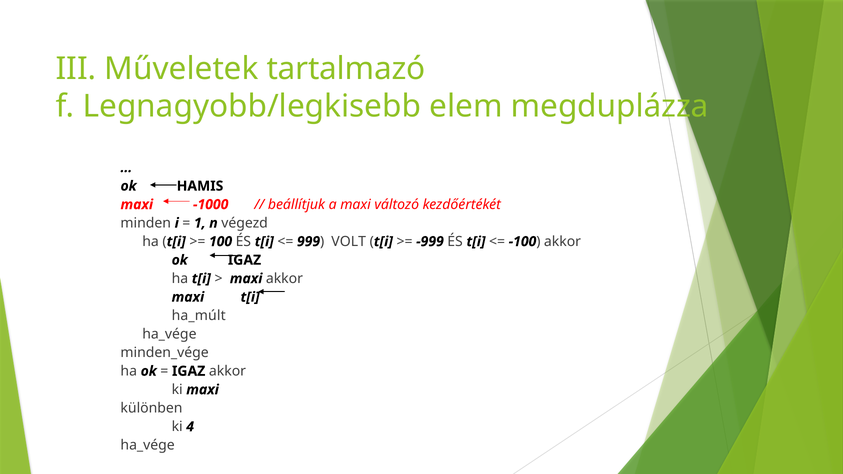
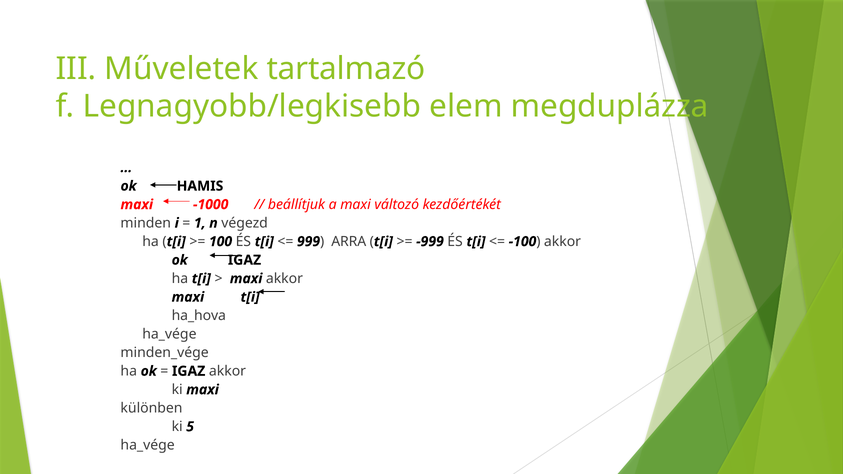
VOLT: VOLT -> ARRA
ha_múlt: ha_múlt -> ha_hova
4: 4 -> 5
